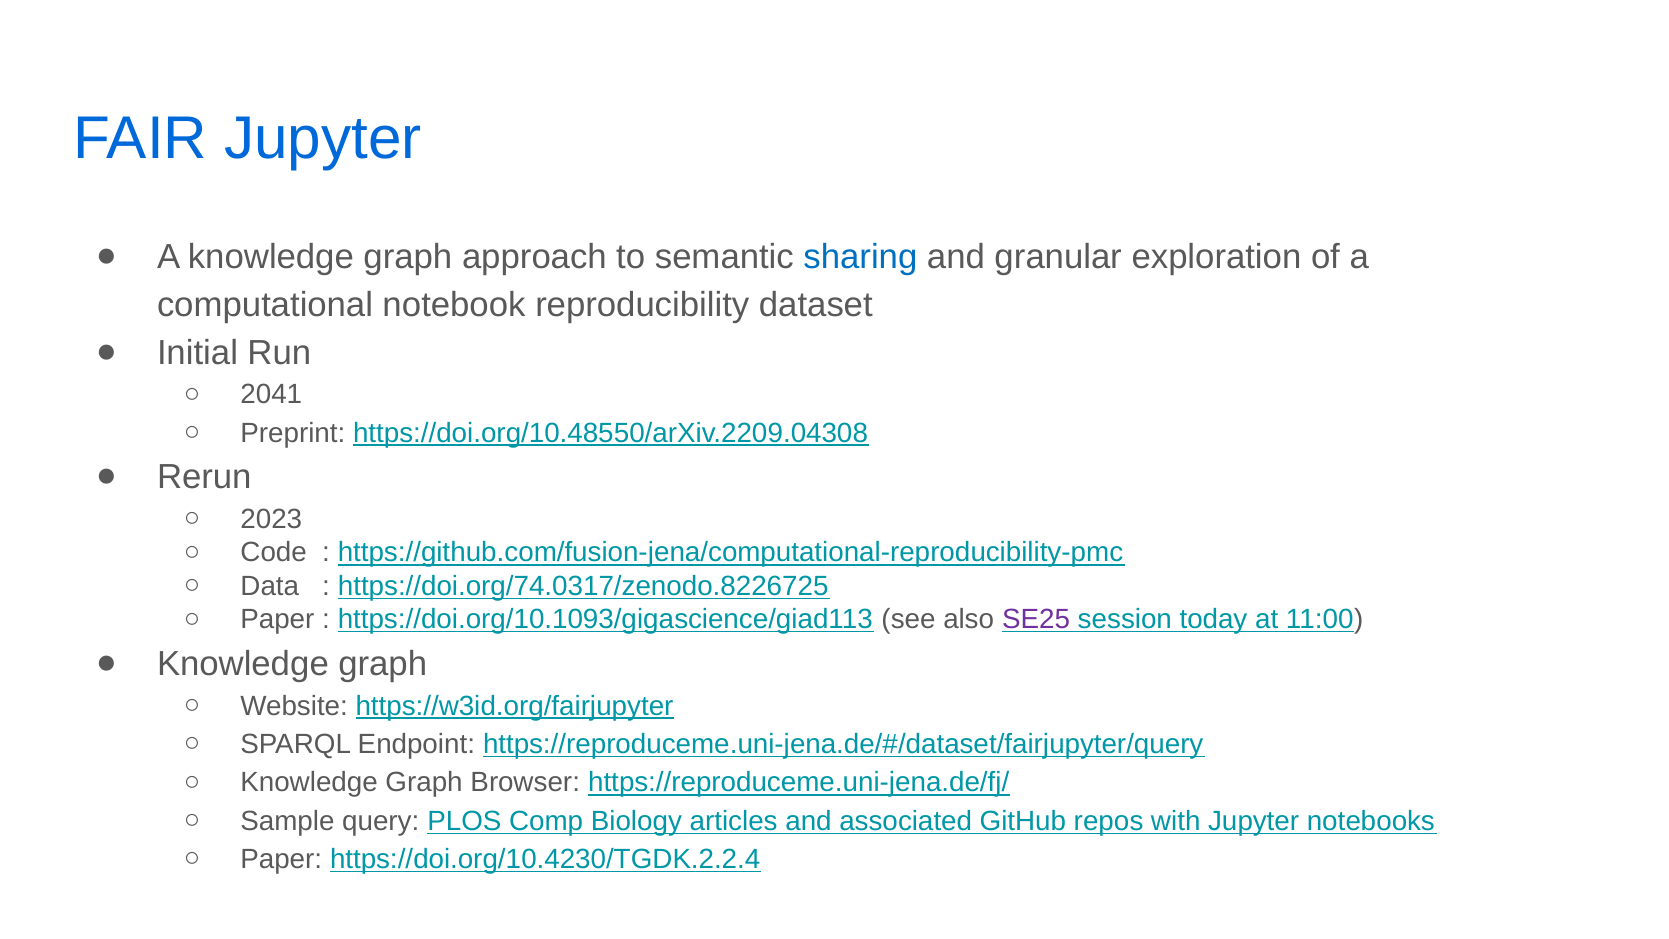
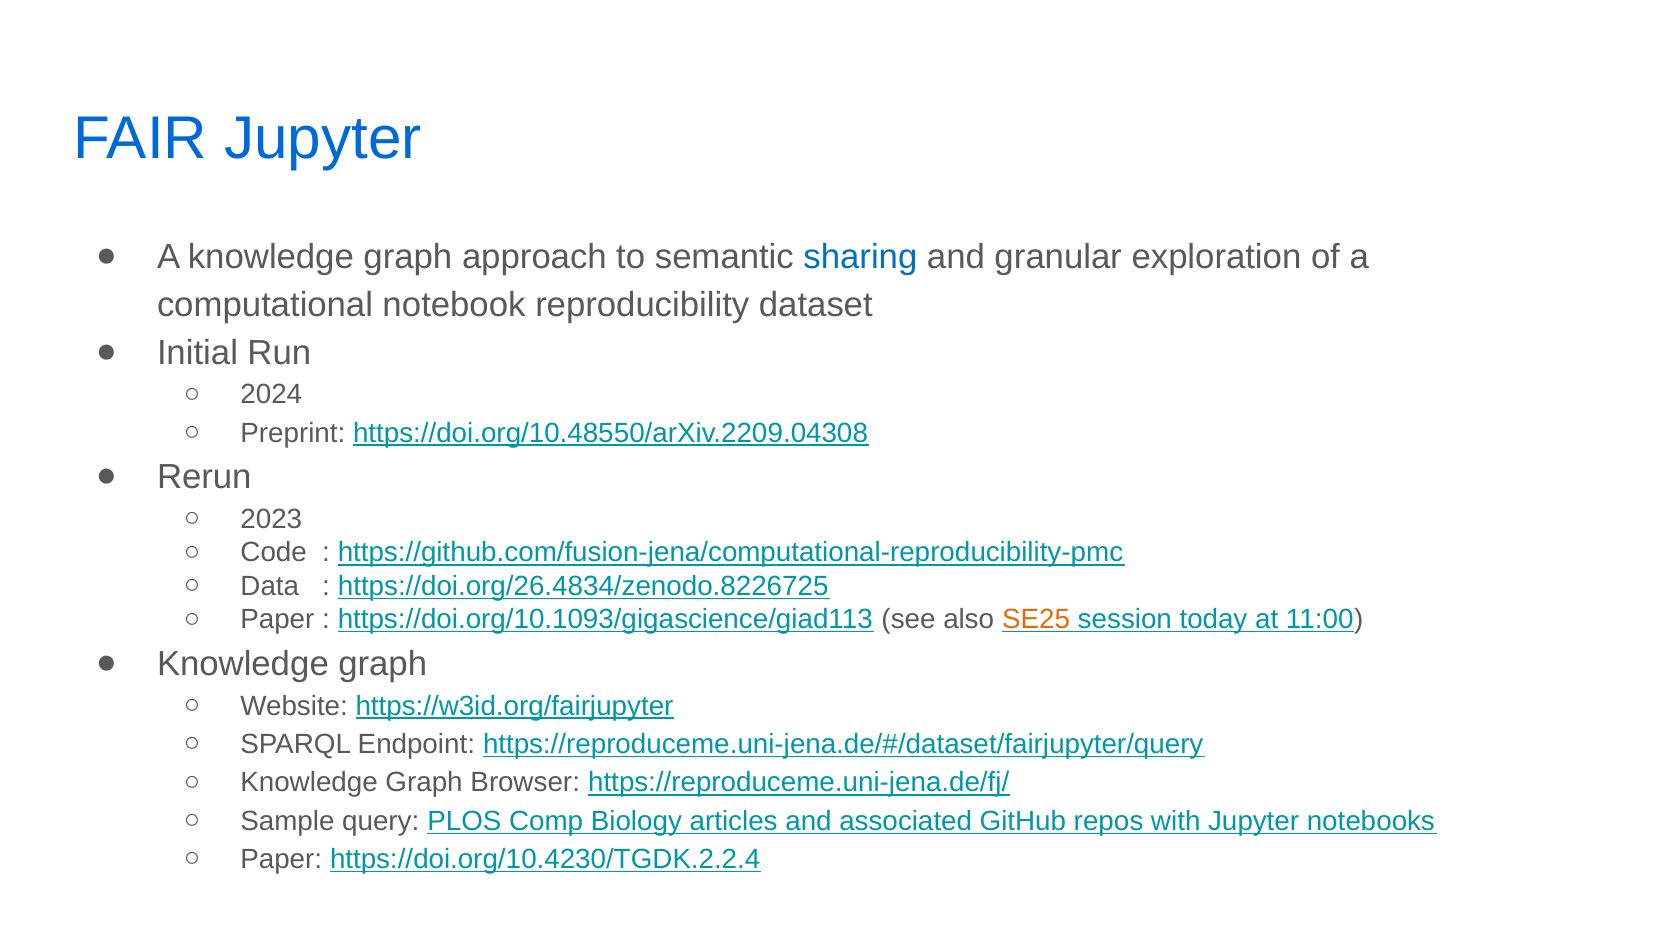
2041: 2041 -> 2024
https://doi.org/74.0317/zenodo.8226725: https://doi.org/74.0317/zenodo.8226725 -> https://doi.org/26.4834/zenodo.8226725
SE25 colour: purple -> orange
